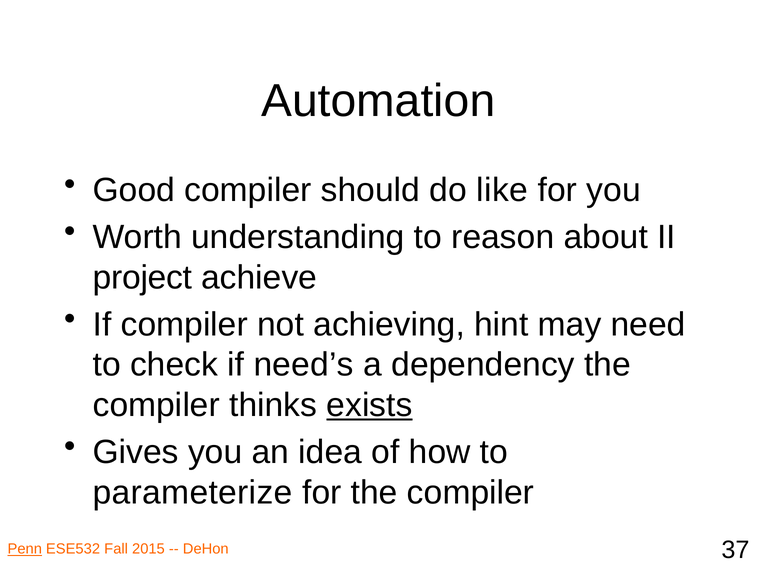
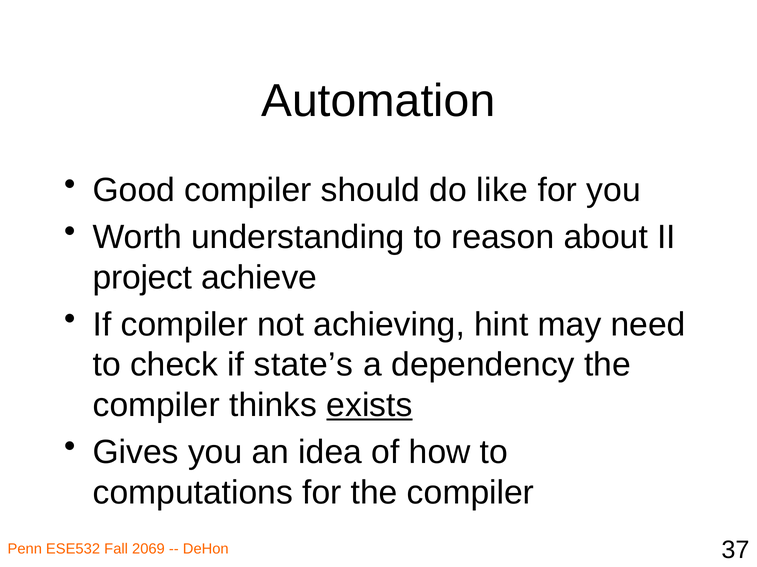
need’s: need’s -> state’s
parameterize: parameterize -> computations
Penn underline: present -> none
2015: 2015 -> 2069
